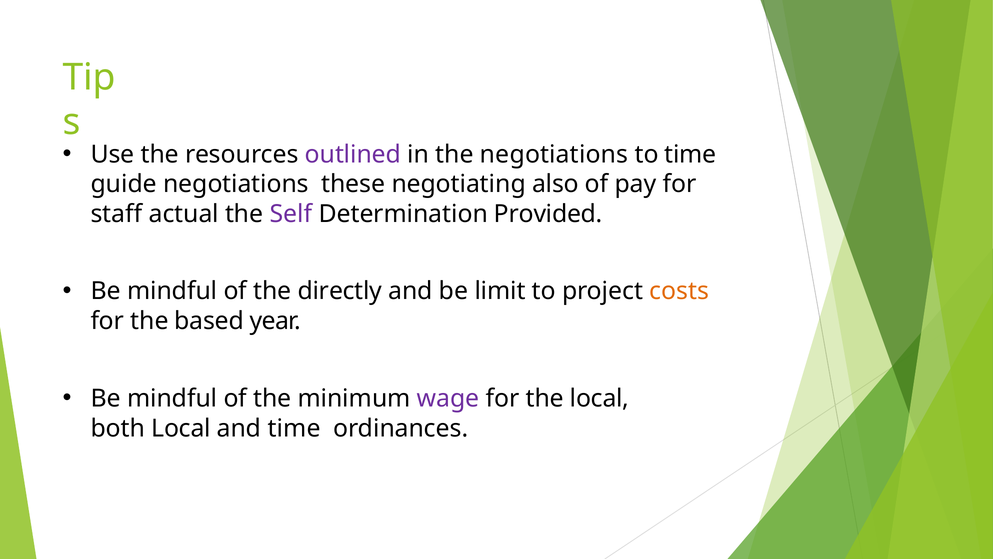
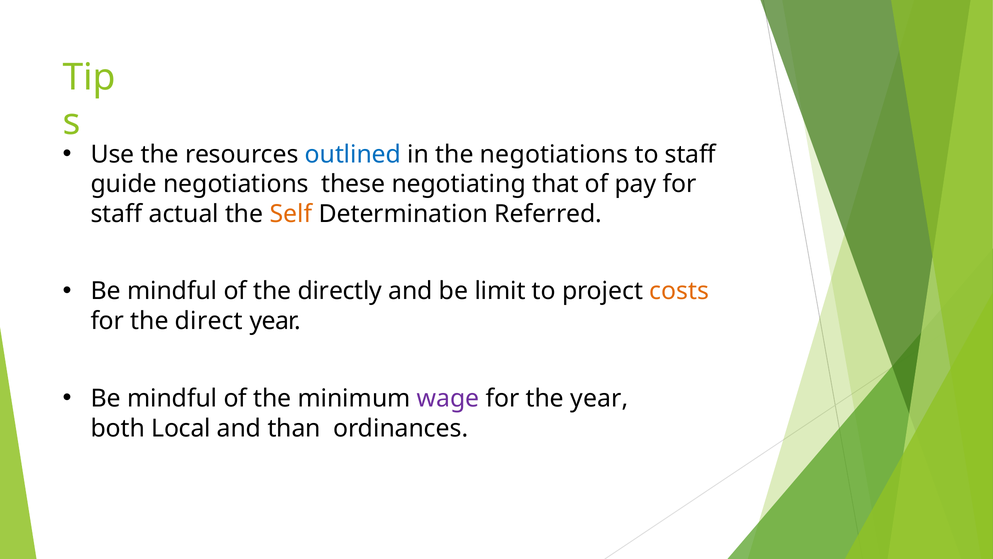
outlined colour: purple -> blue
to time: time -> staff
also: also -> that
Self colour: purple -> orange
Provided: Provided -> Referred
based: based -> direct
the local: local -> year
and time: time -> than
